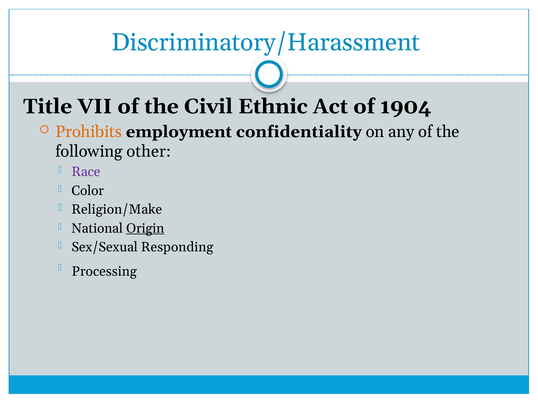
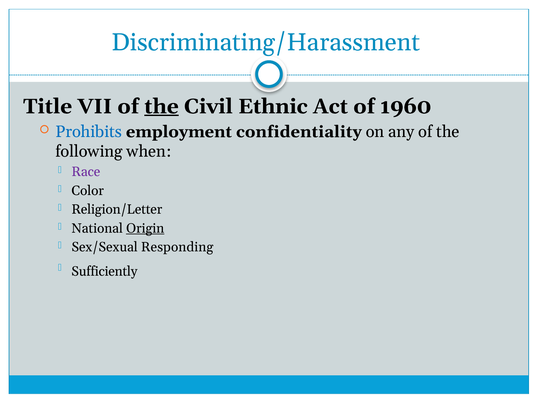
Discriminatory/Harassment: Discriminatory/Harassment -> Discriminating/Harassment
the at (162, 107) underline: none -> present
1904: 1904 -> 1960
Prohibits colour: orange -> blue
other: other -> when
Religion/Make: Religion/Make -> Religion/Letter
Processing: Processing -> Sufficiently
